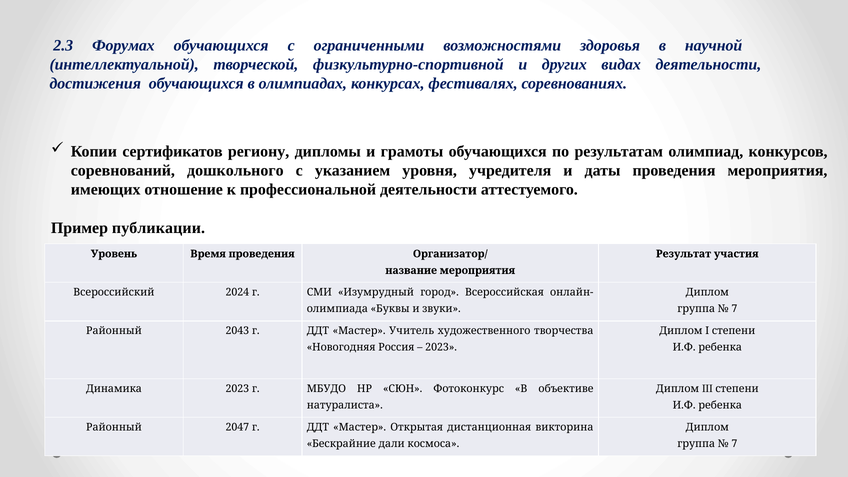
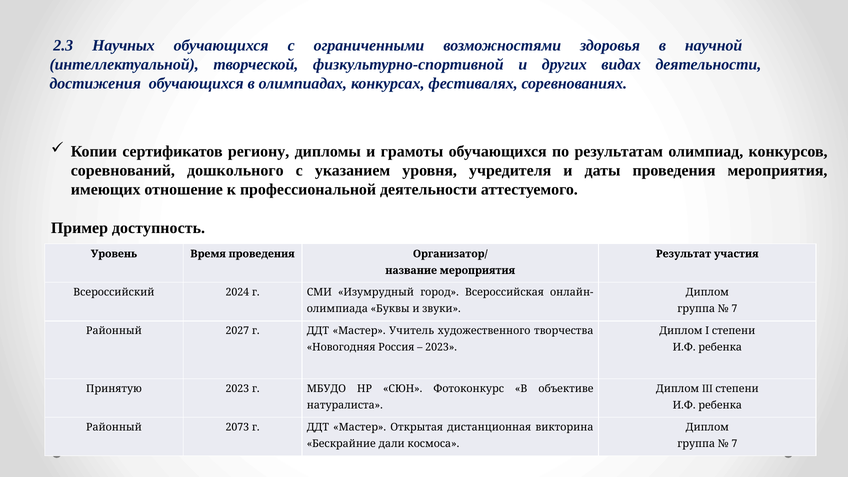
Форумах: Форумах -> Научных
публикации: публикации -> доступность
2043: 2043 -> 2027
Динамика: Динамика -> Принятую
2047: 2047 -> 2073
